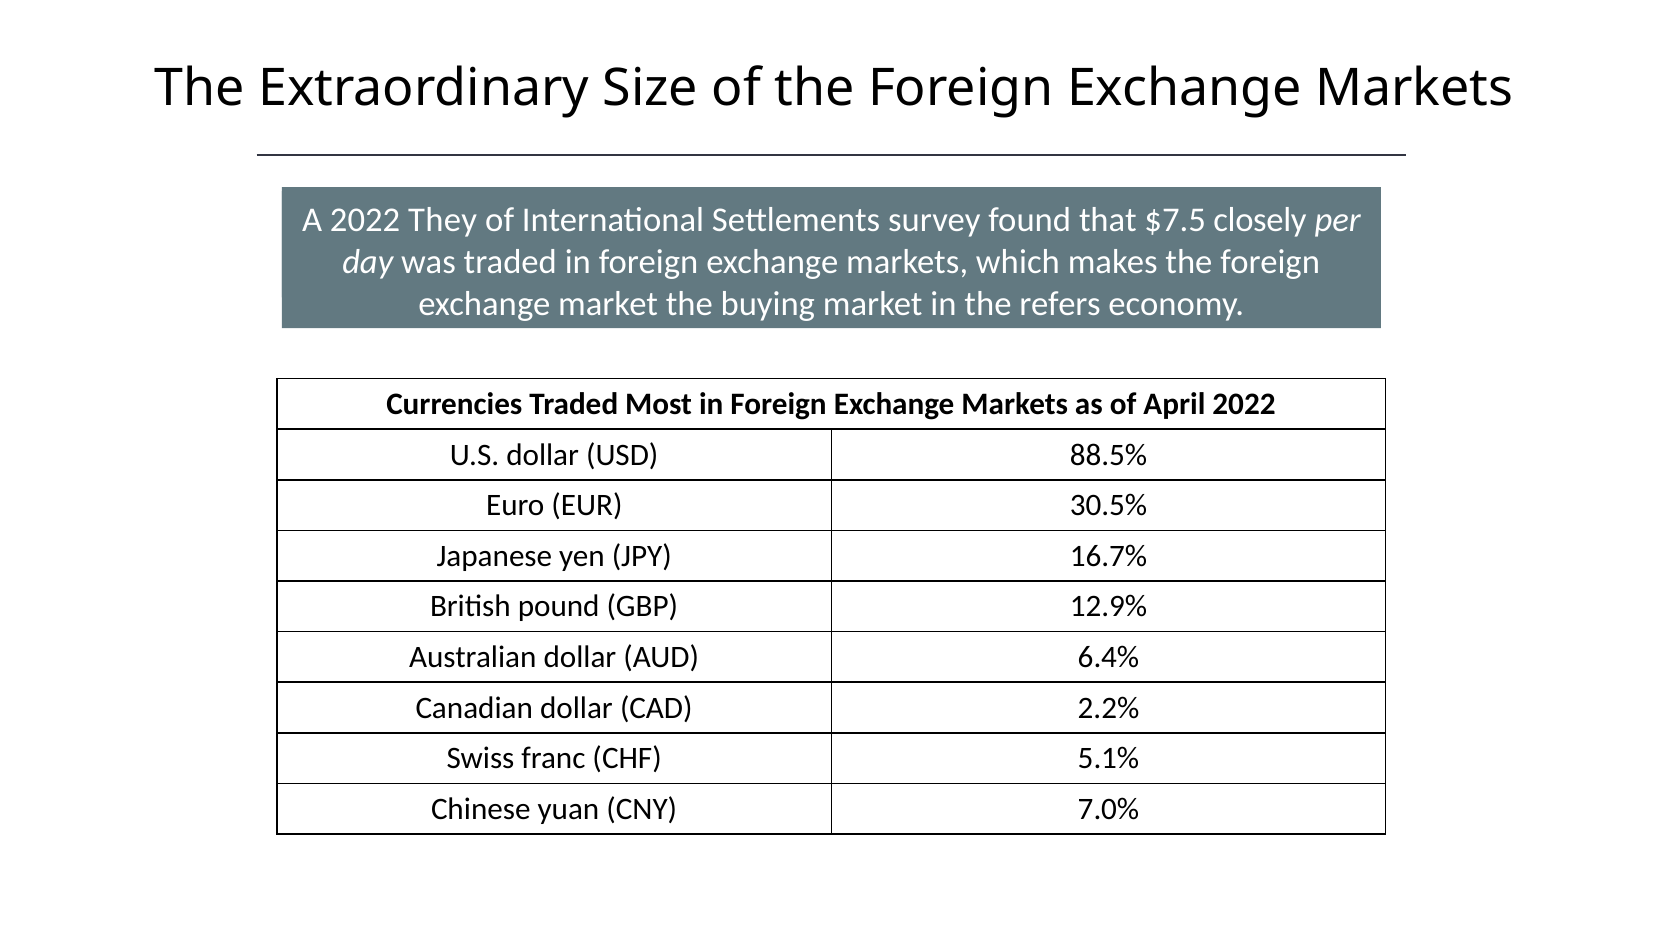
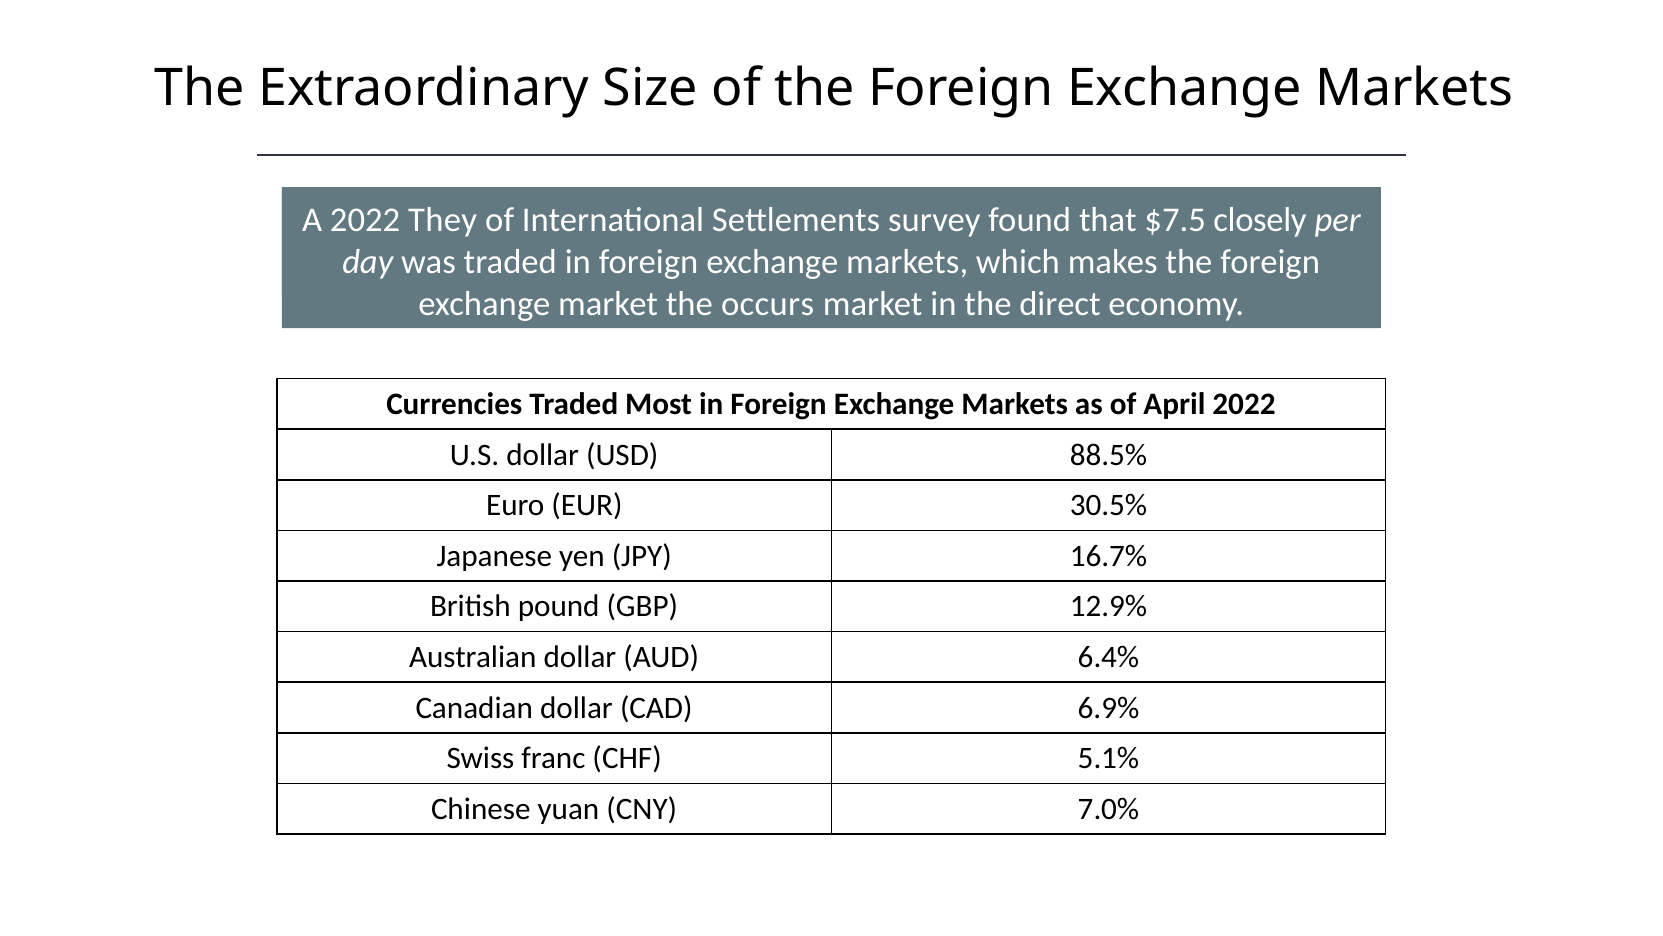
buying: buying -> occurs
refers: refers -> direct
2.2%: 2.2% -> 6.9%
